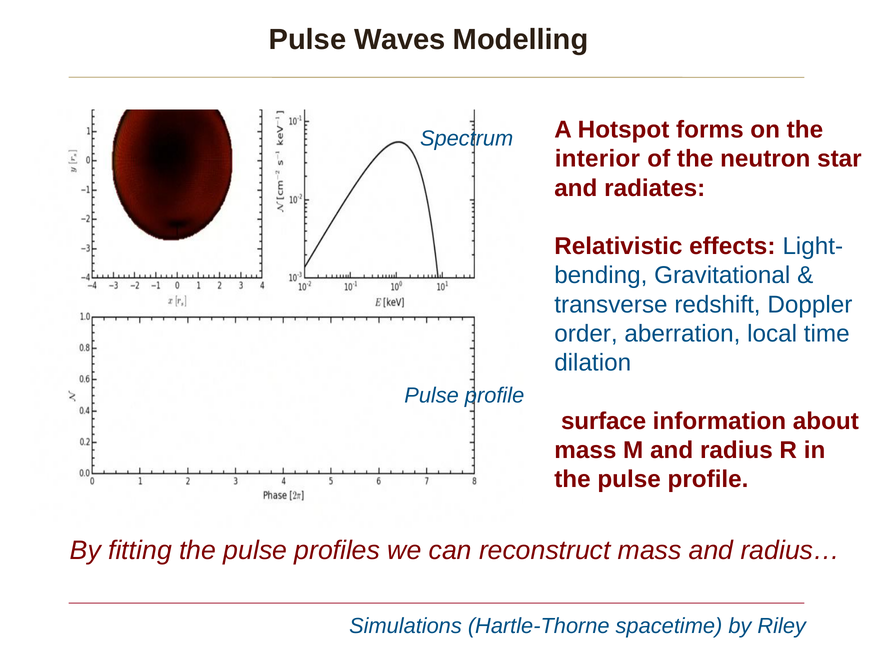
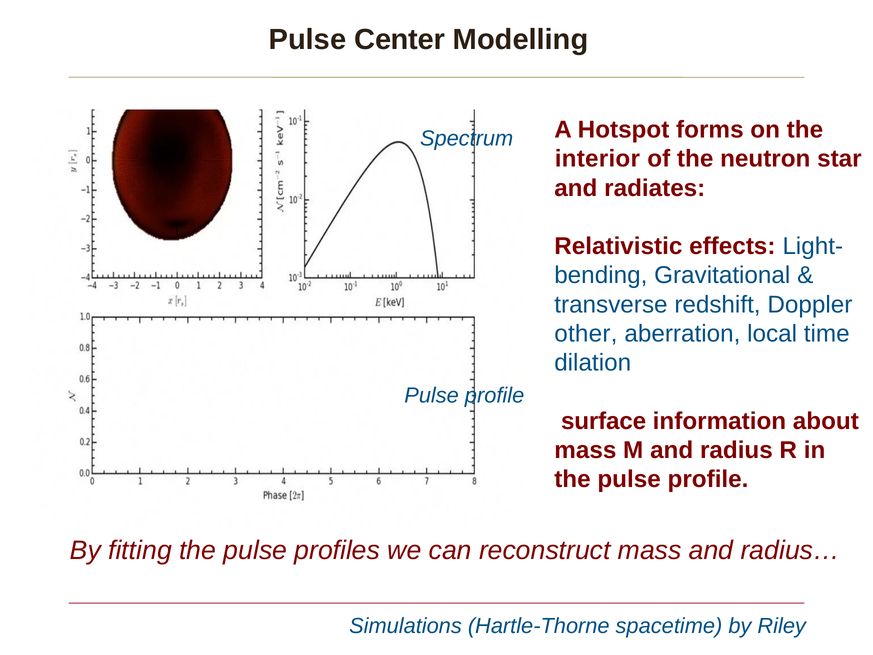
Waves: Waves -> Center
order: order -> other
